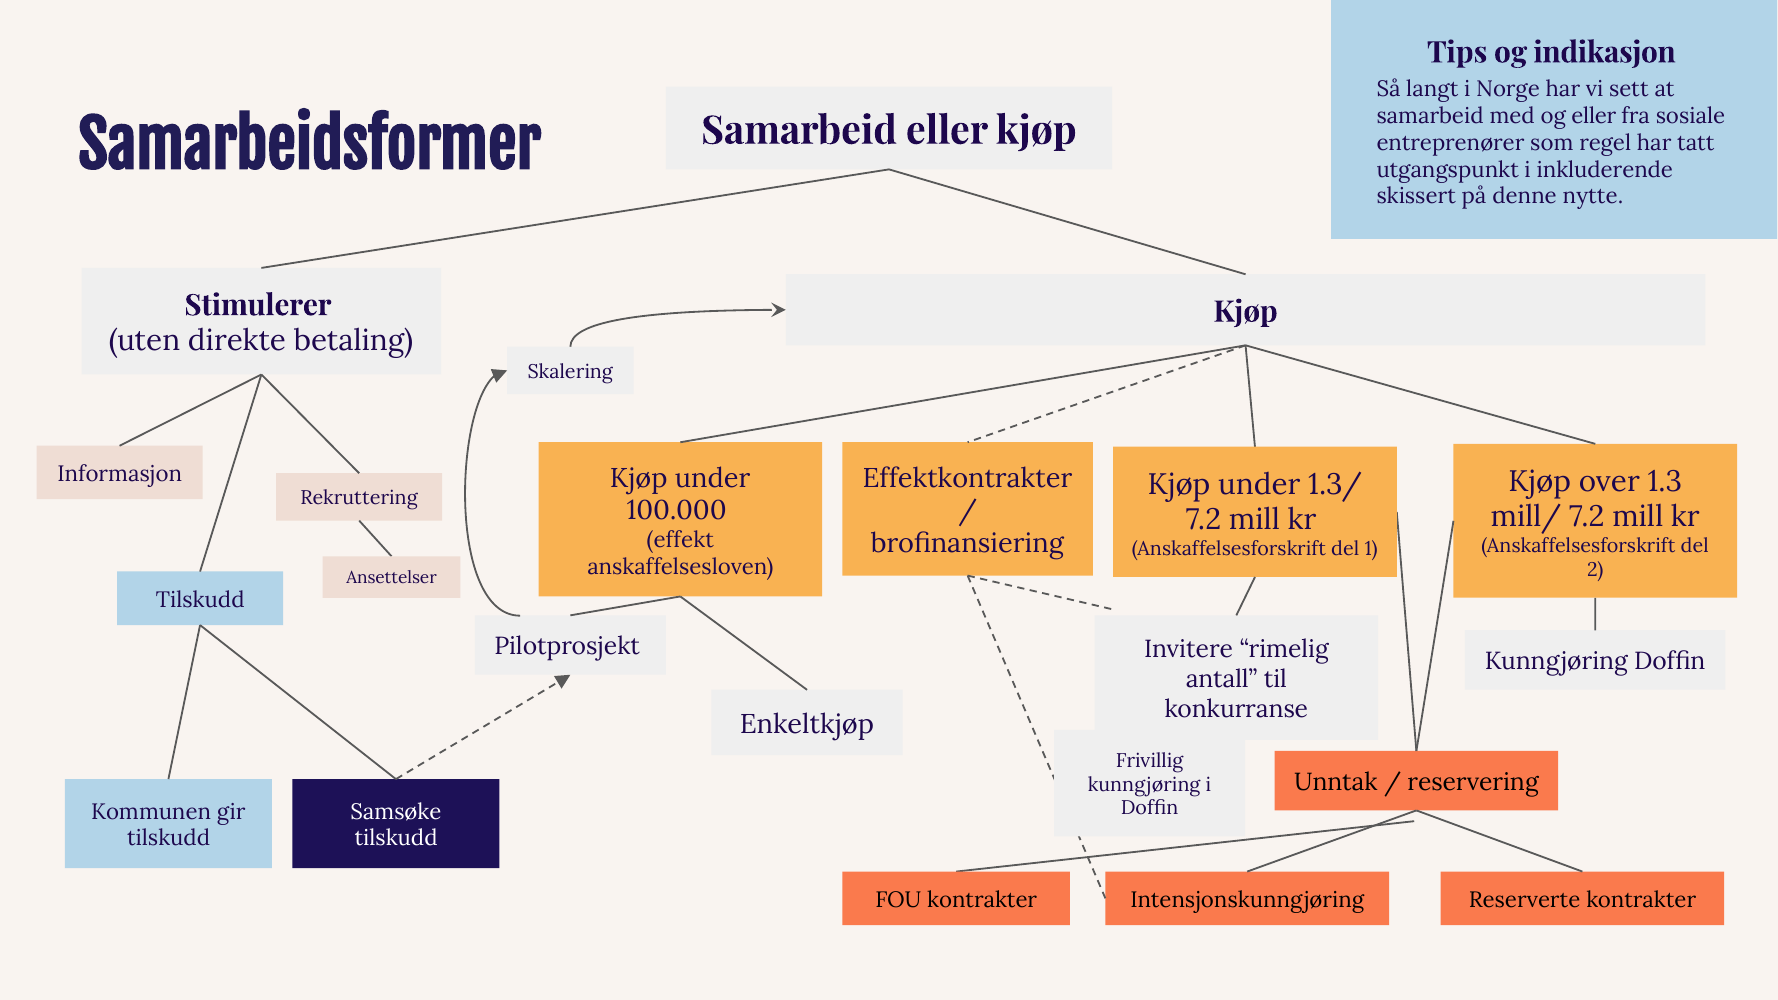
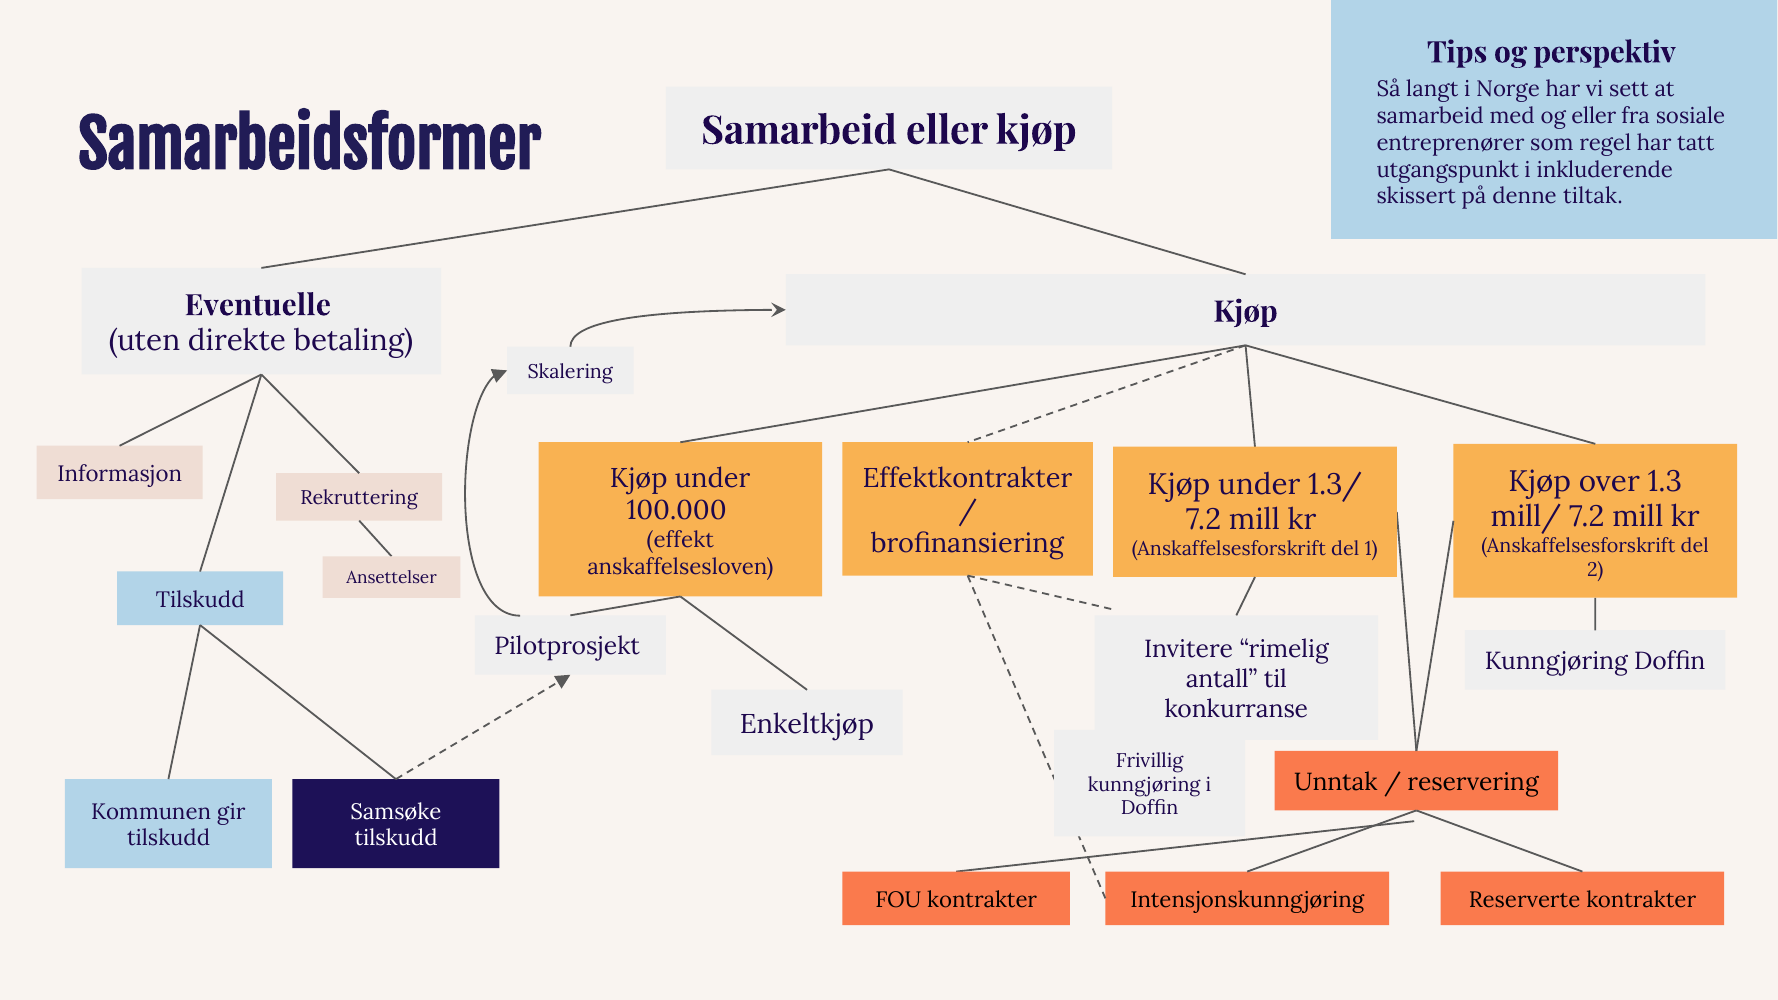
indikasjon: indikasjon -> perspektiv
nytte: nytte -> tiltak
Stimulerer: Stimulerer -> Eventuelle
